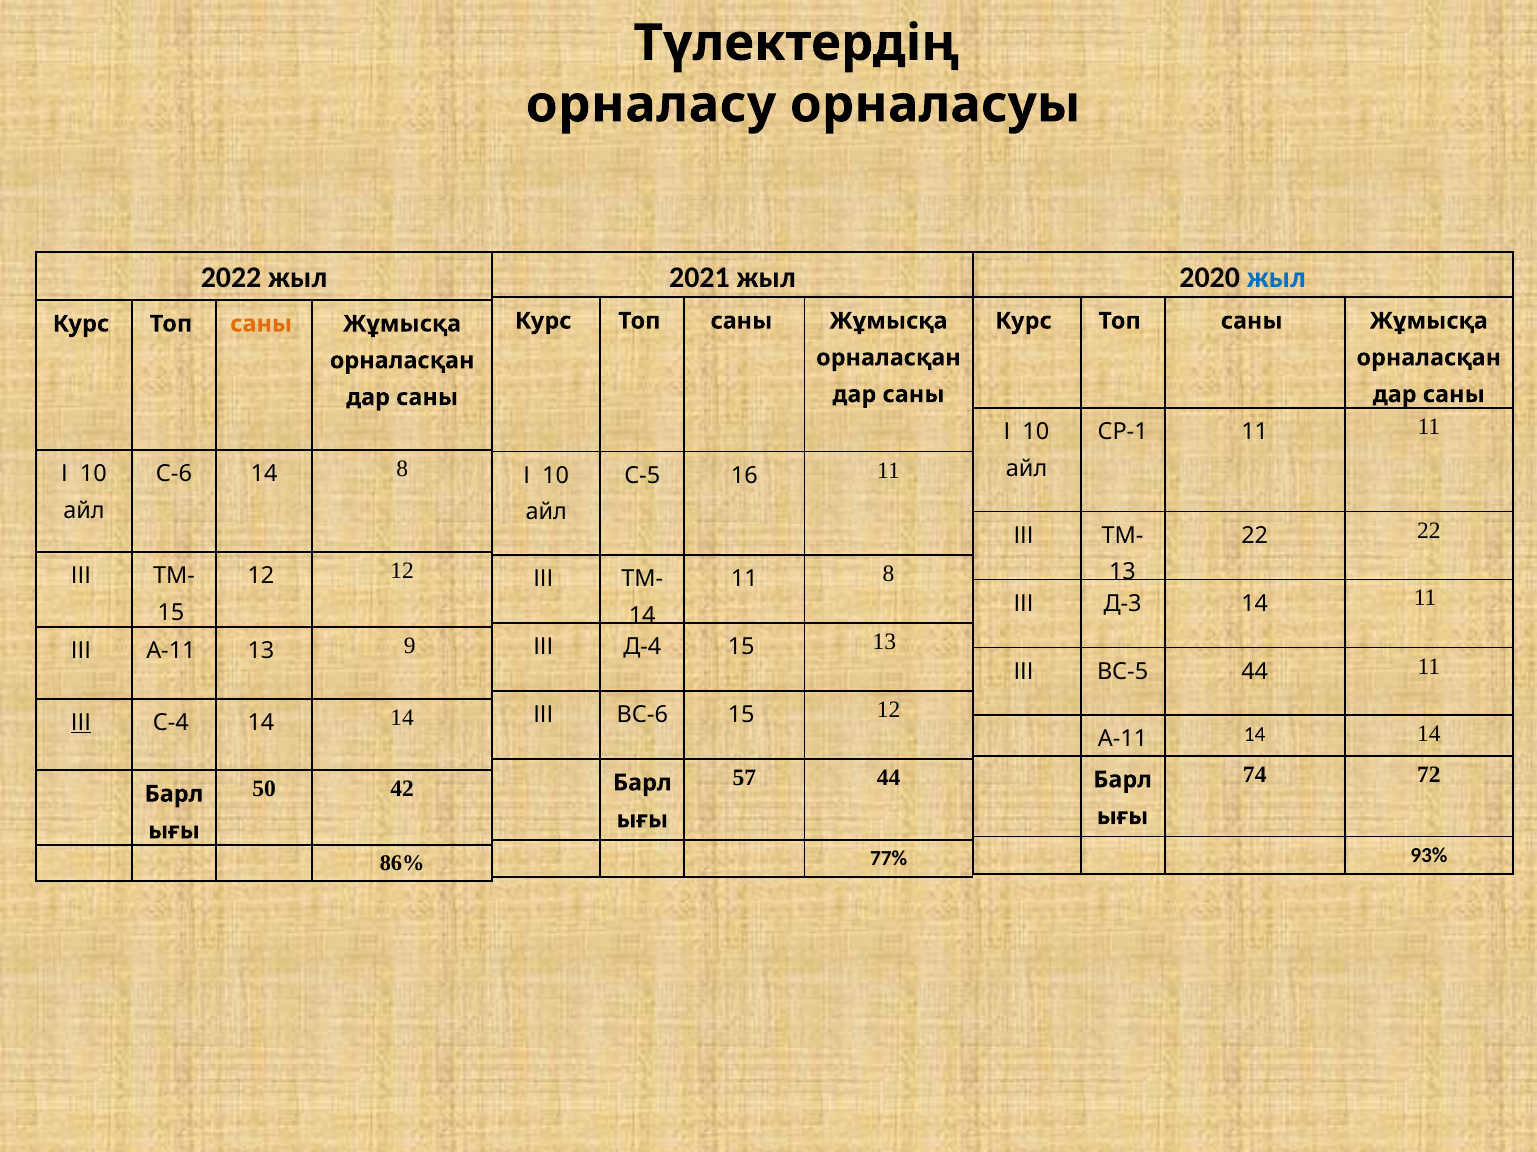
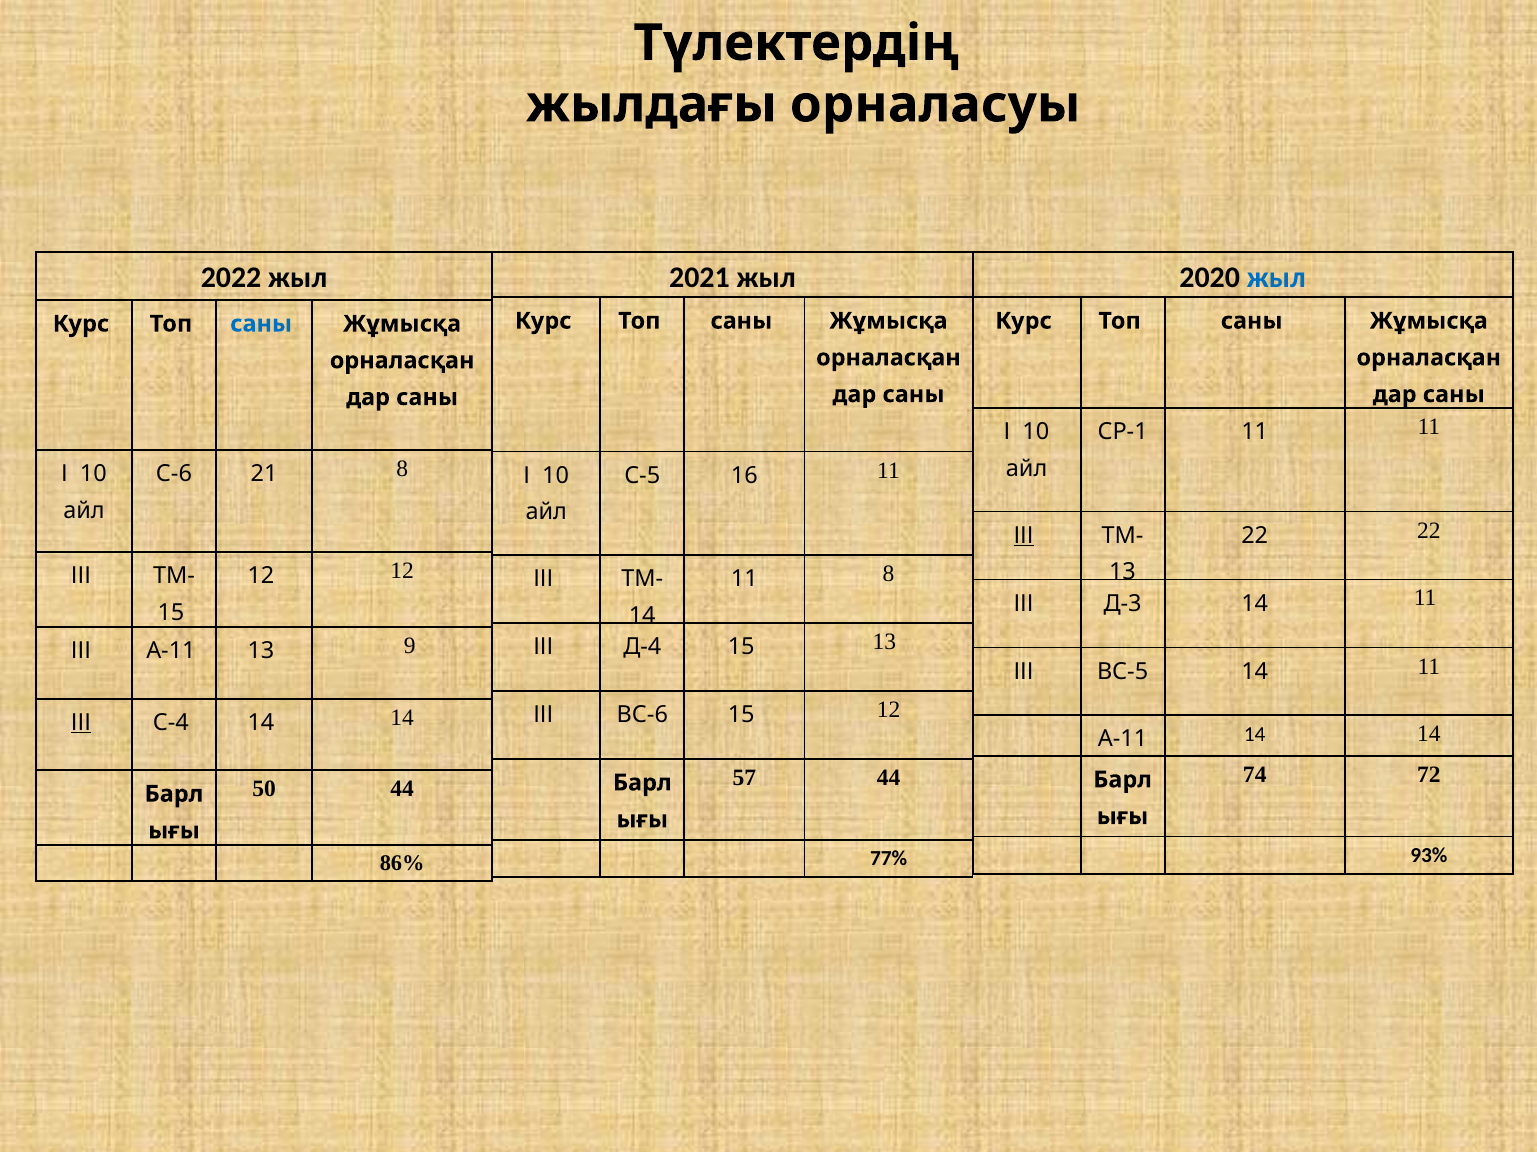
орналасу: орналасу -> жылдағы
саны at (261, 324) colour: orange -> blue
С-6 14: 14 -> 21
ІІІ at (1024, 536) underline: none -> present
ВС-5 44: 44 -> 14
50 42: 42 -> 44
